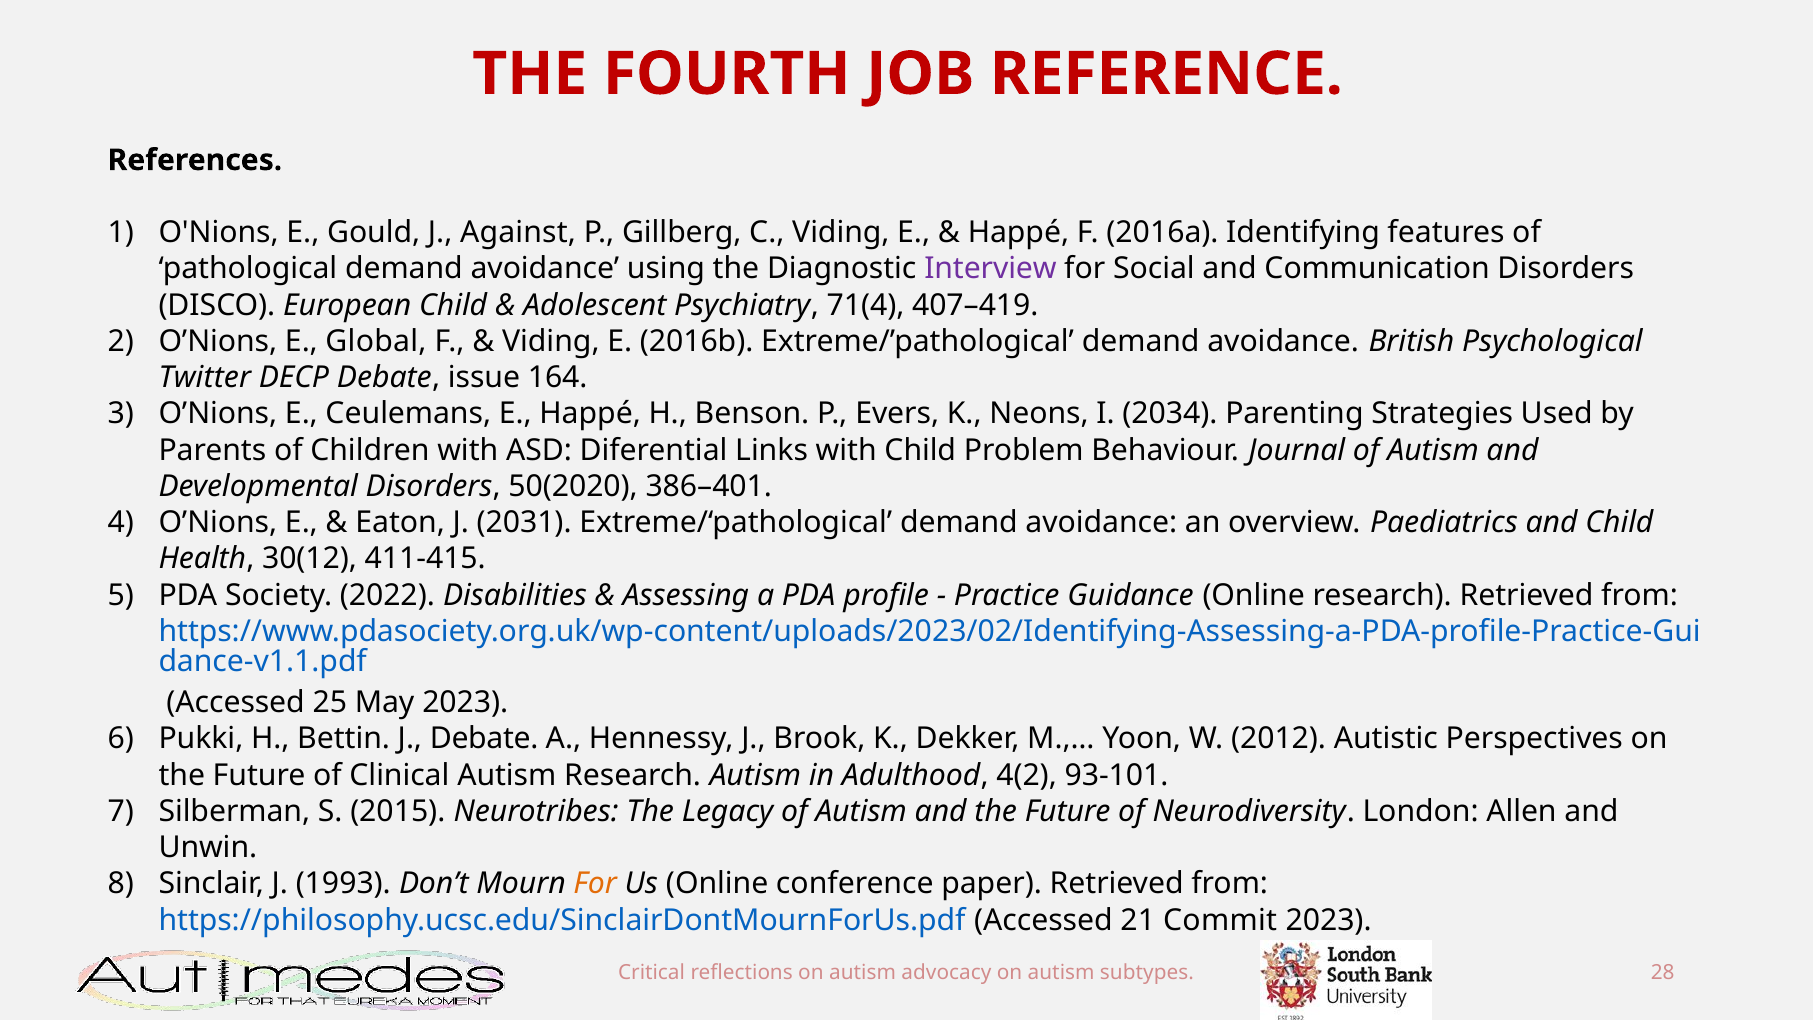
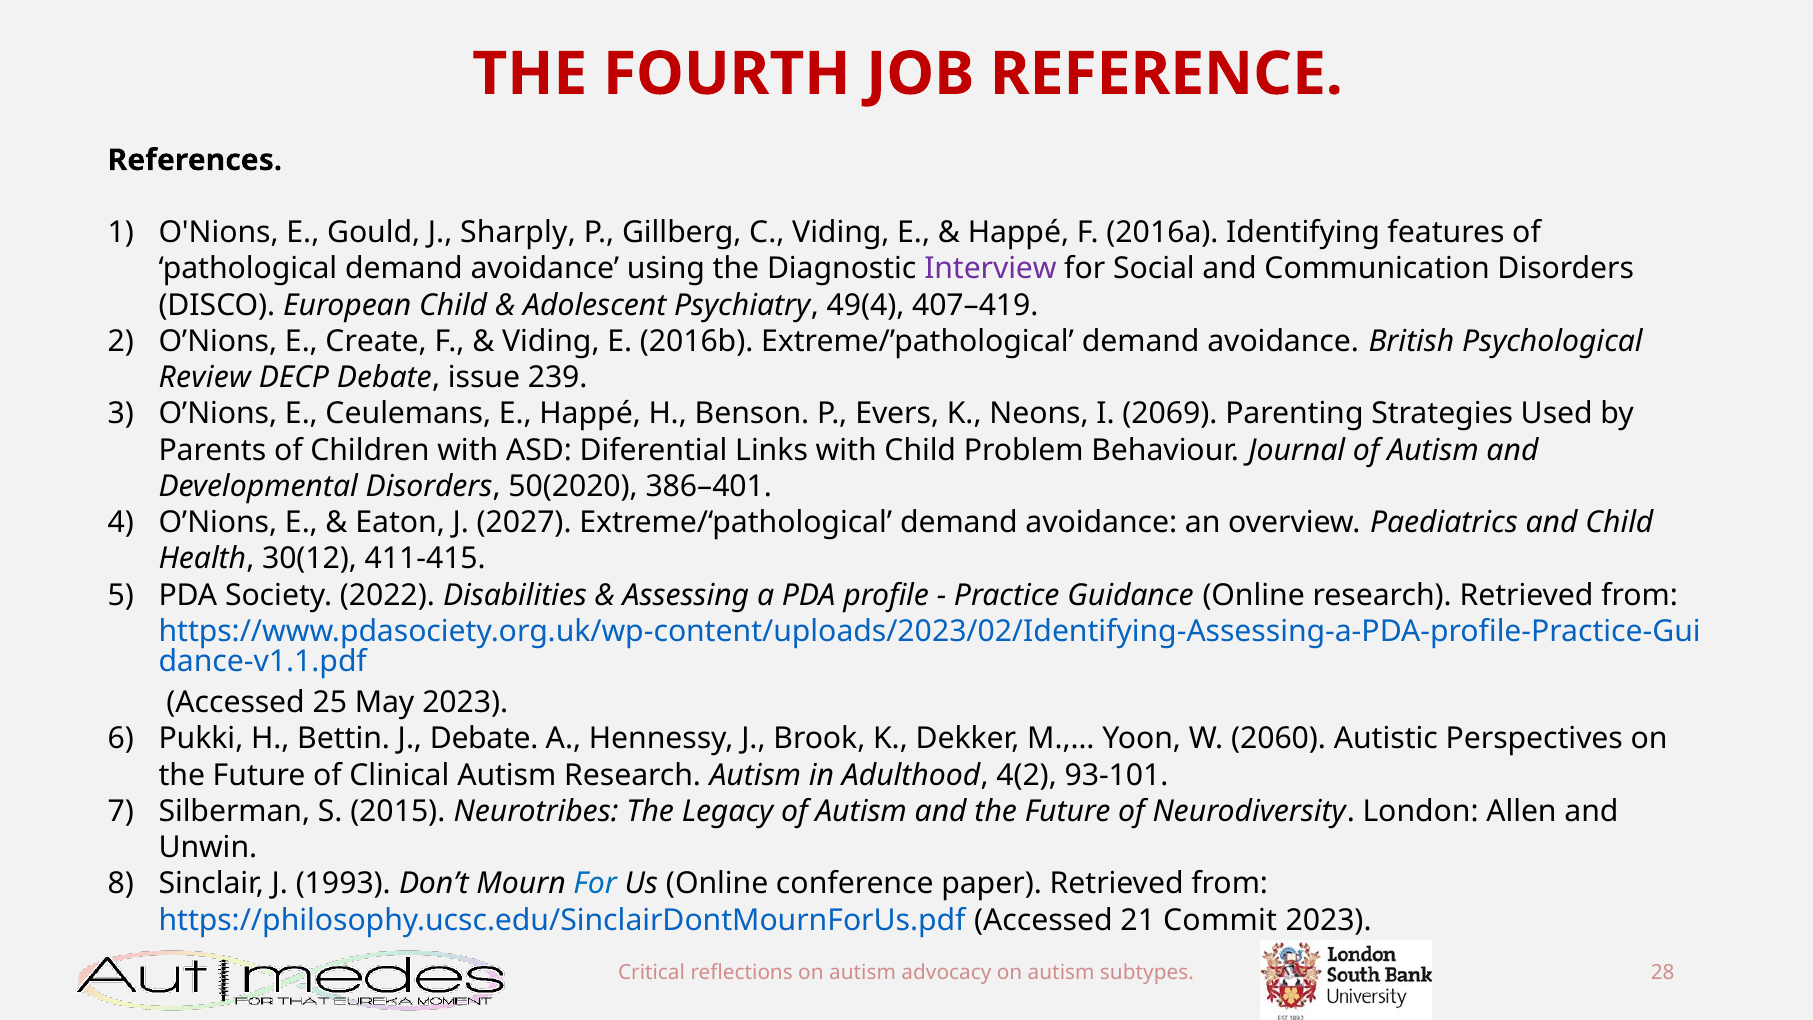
Against: Against -> Sharply
71(4: 71(4 -> 49(4
Global: Global -> Create
Twitter: Twitter -> Review
164: 164 -> 239
2034: 2034 -> 2069
2031: 2031 -> 2027
2012: 2012 -> 2060
For at (595, 884) colour: orange -> blue
